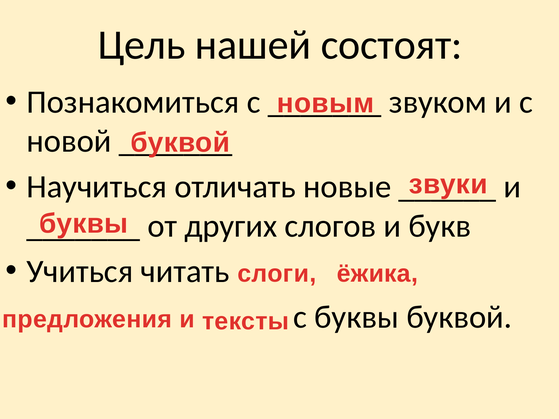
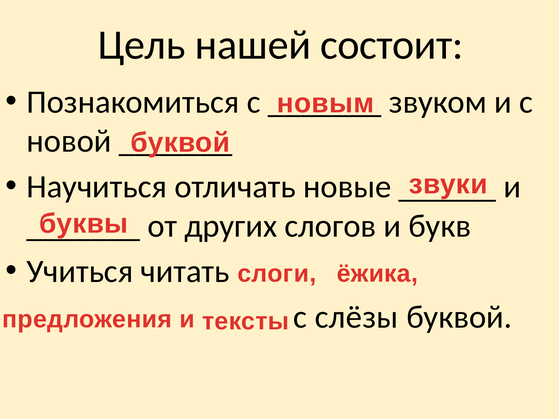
состоят: состоят -> состоит
с буквы: буквы -> слёзы
